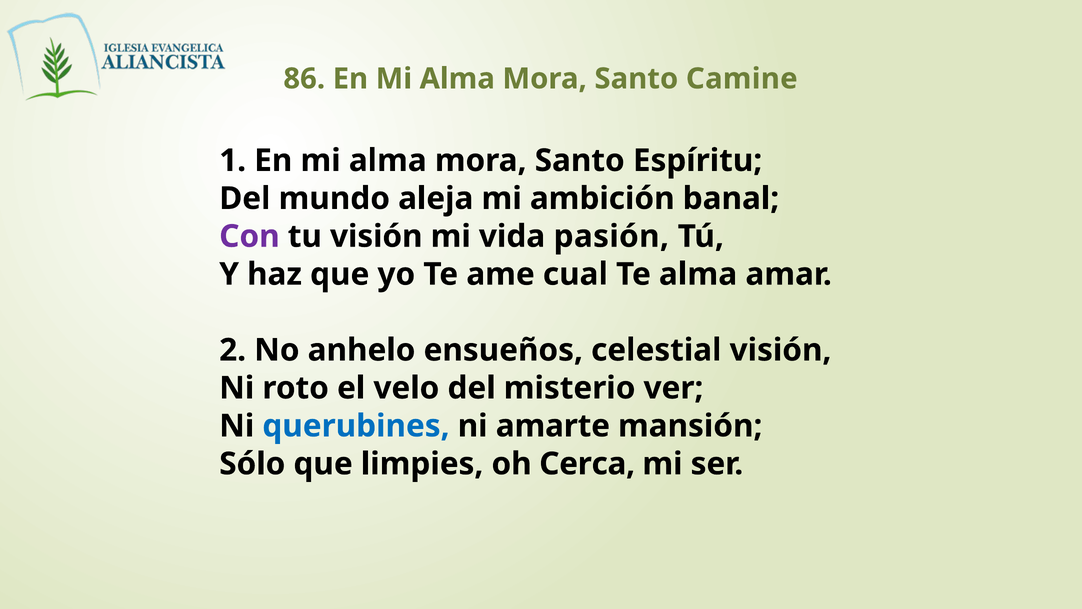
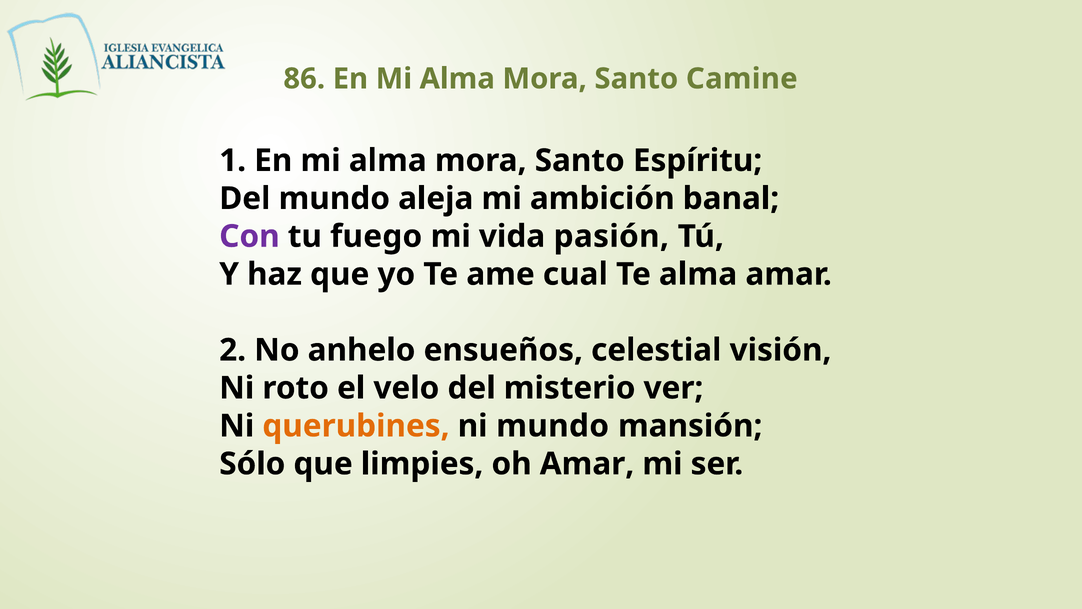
tu visión: visión -> fuego
querubines colour: blue -> orange
ni amarte: amarte -> mundo
oh Cerca: Cerca -> Amar
